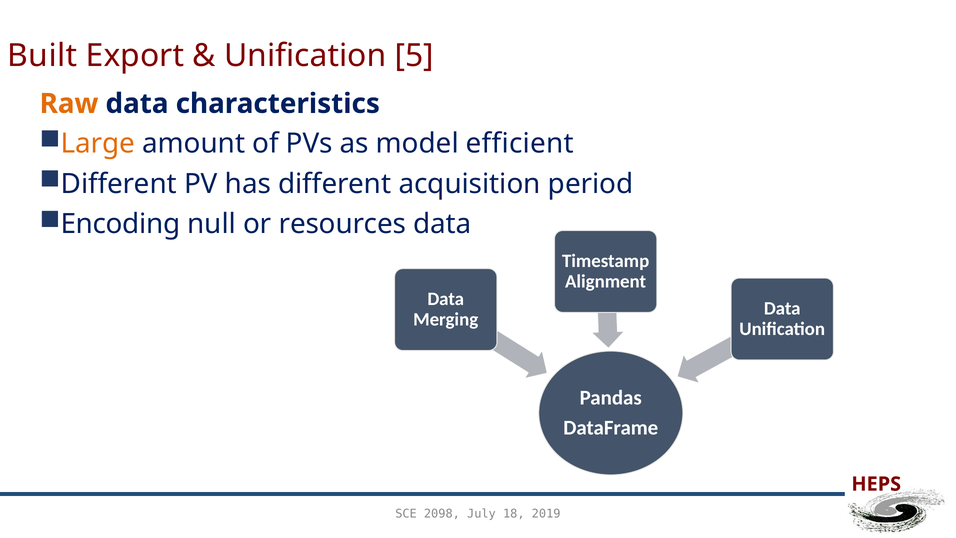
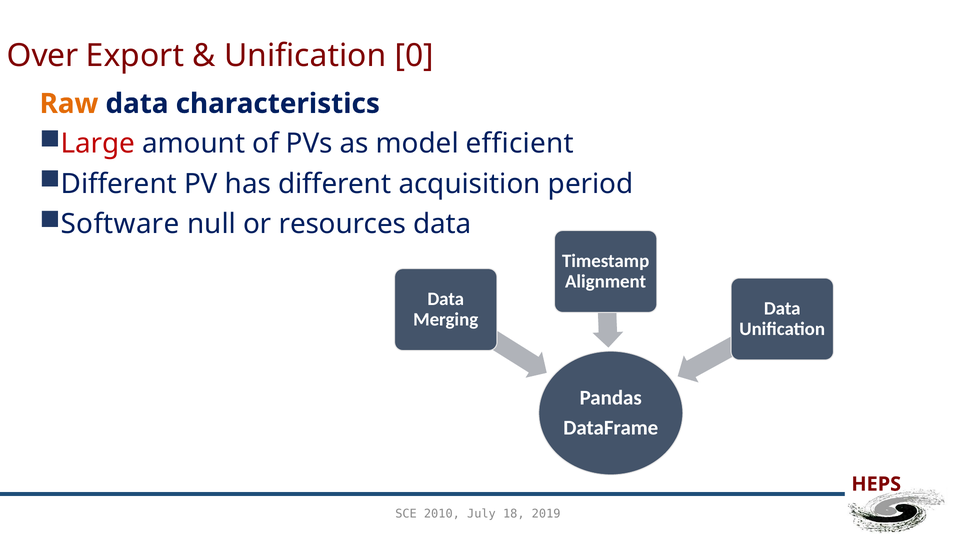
Built: Built -> Over
5: 5 -> 0
Large colour: orange -> red
Encoding: Encoding -> Software
2098: 2098 -> 2010
